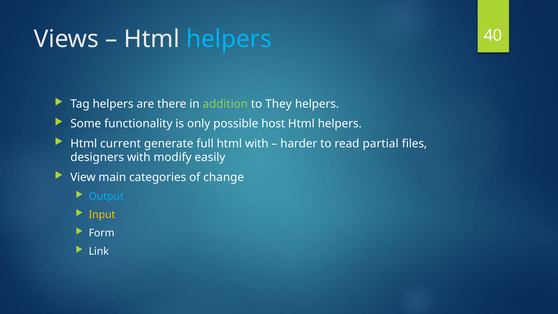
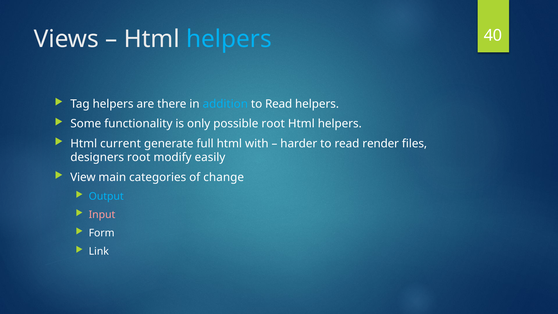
addition colour: light green -> light blue
They at (279, 104): They -> Read
possible host: host -> root
partial: partial -> render
designers with: with -> root
Input colour: yellow -> pink
